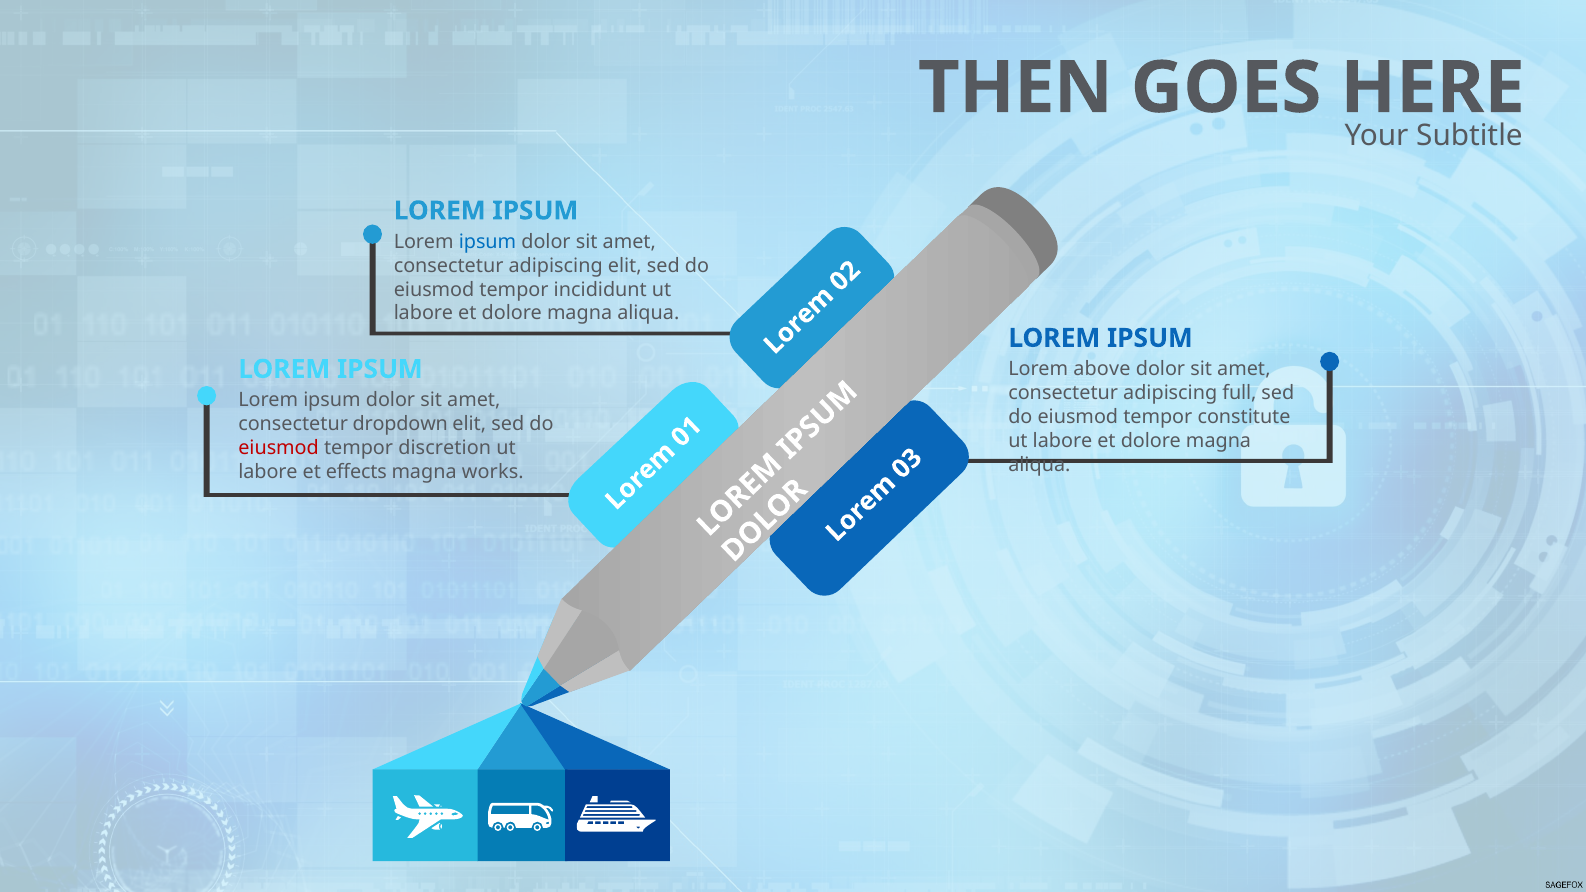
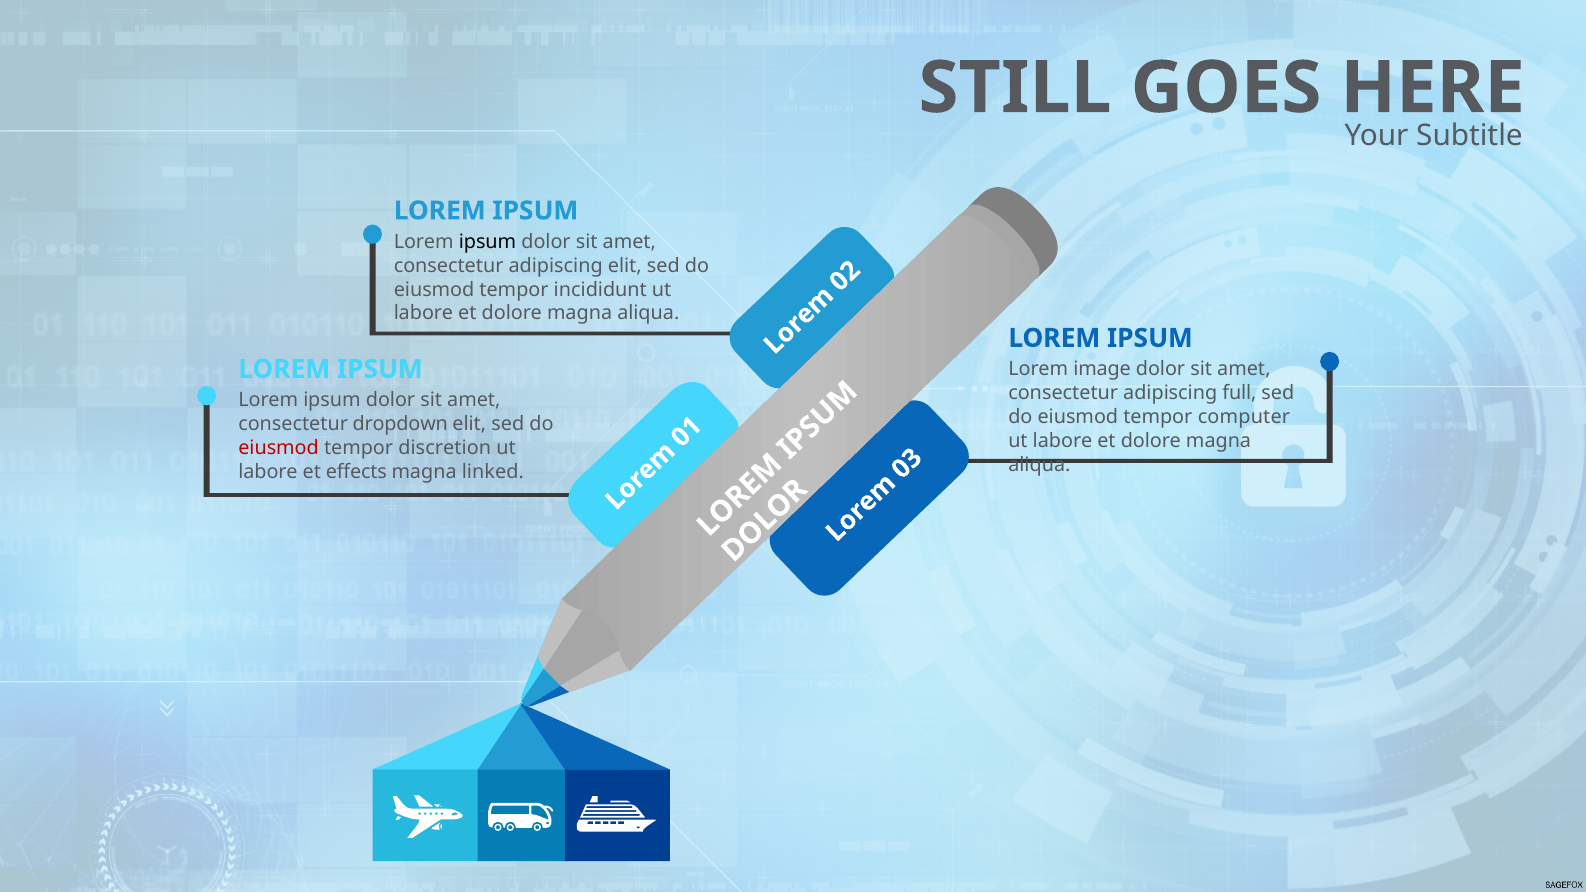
THEN: THEN -> STILL
ipsum at (488, 242) colour: blue -> black
above: above -> image
constitute: constitute -> computer
works: works -> linked
